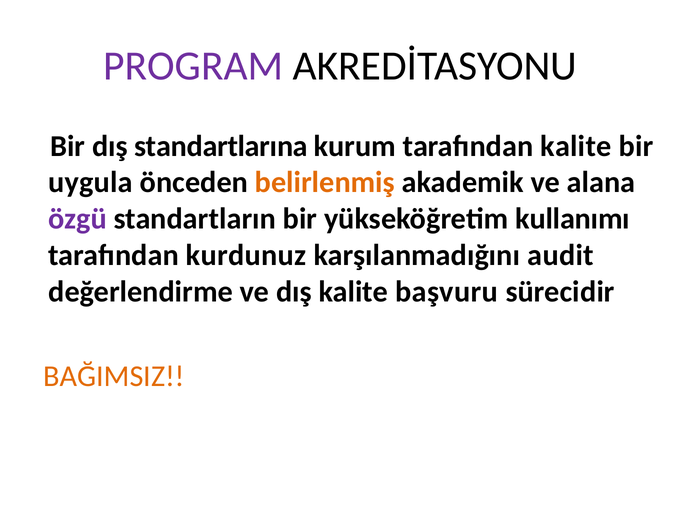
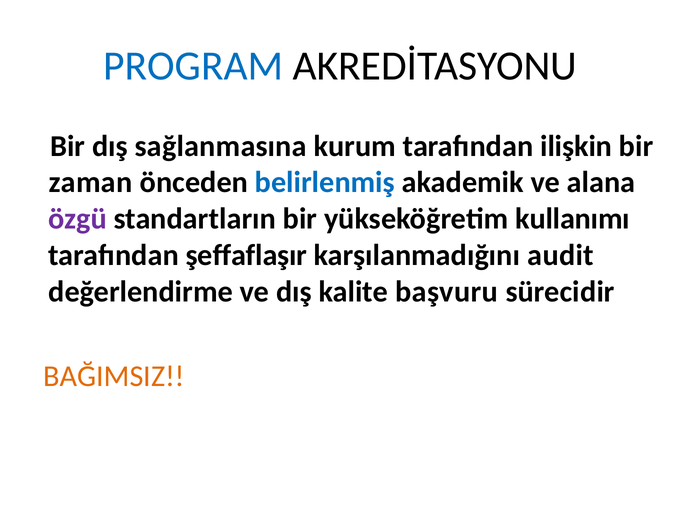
PROGRAM colour: purple -> blue
standartlarına: standartlarına -> sağlanmasına
tarafından kalite: kalite -> ilişkin
uygula: uygula -> zaman
belirlenmiş colour: orange -> blue
kurdunuz: kurdunuz -> şeffaflaşır
